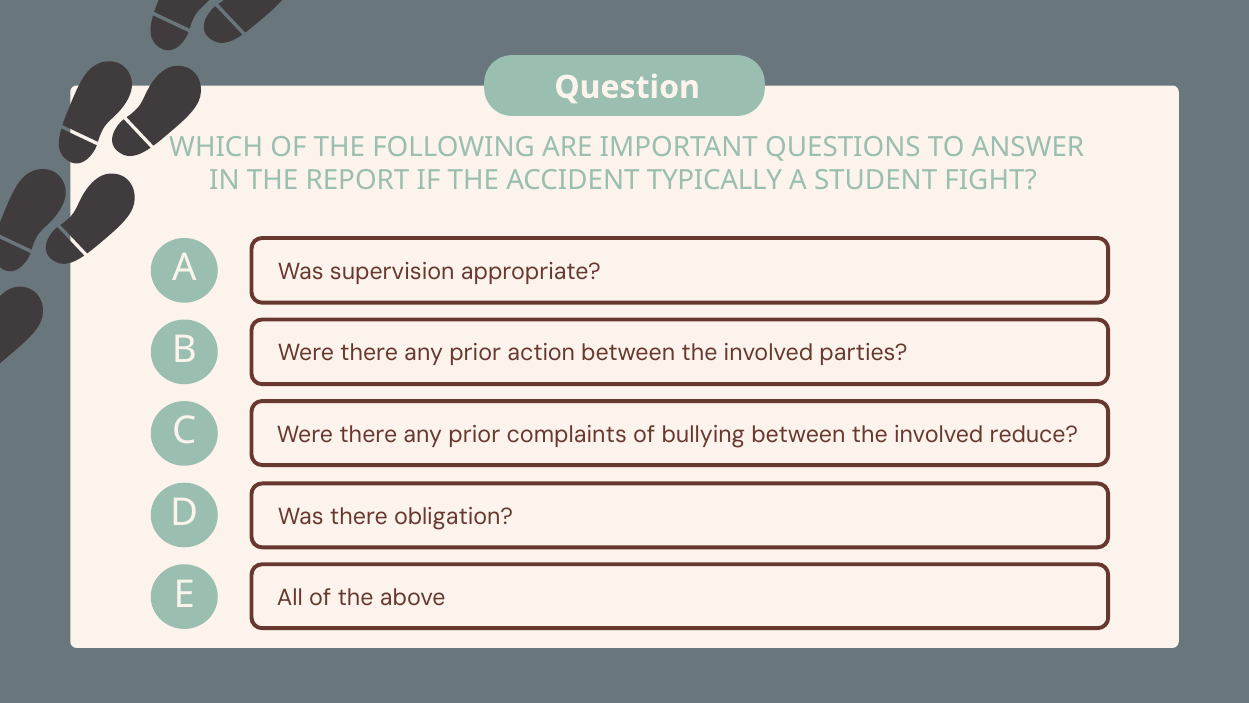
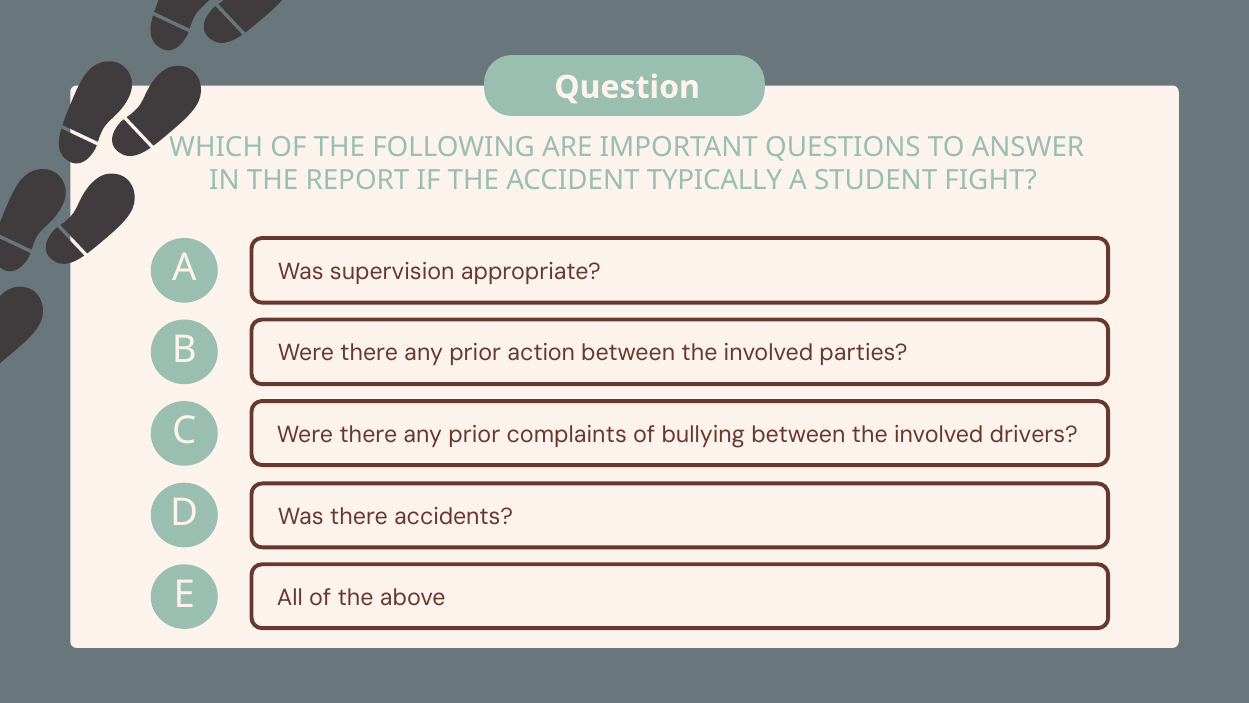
reduce: reduce -> drivers
obligation: obligation -> accidents
